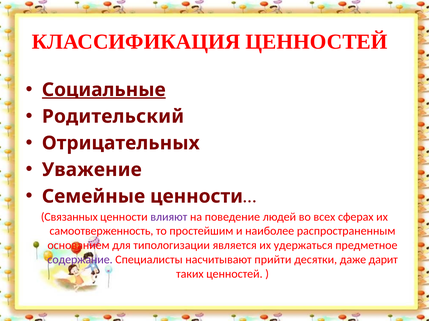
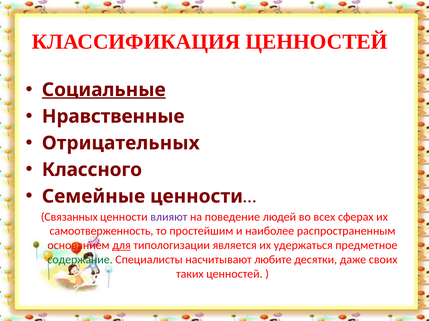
Родительский: Родительский -> Нравственные
Уважение: Уважение -> Классного
для underline: none -> present
содержание colour: purple -> green
прийти: прийти -> любите
дарит: дарит -> своих
